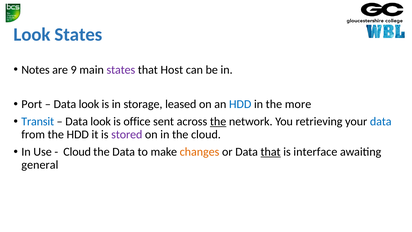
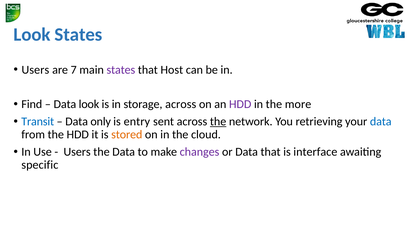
Notes at (36, 70): Notes -> Users
9: 9 -> 7
Port: Port -> Find
storage leased: leased -> across
HDD at (240, 104) colour: blue -> purple
look at (101, 121): look -> only
office: office -> entry
stored colour: purple -> orange
Cloud at (77, 152): Cloud -> Users
changes colour: orange -> purple
that at (271, 152) underline: present -> none
general: general -> specific
